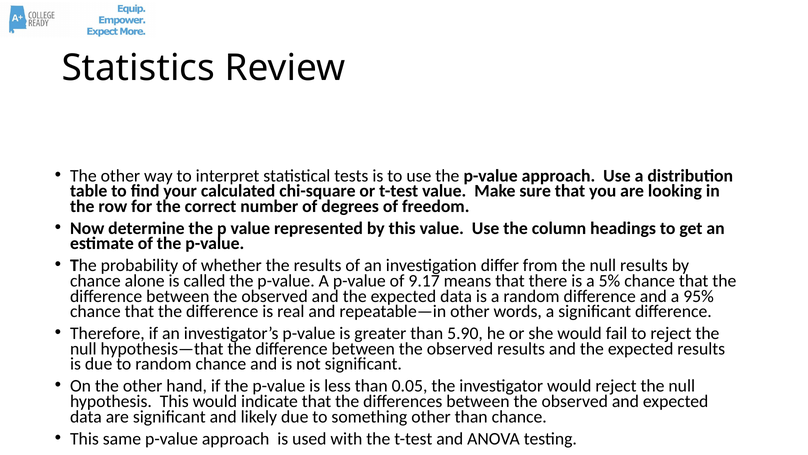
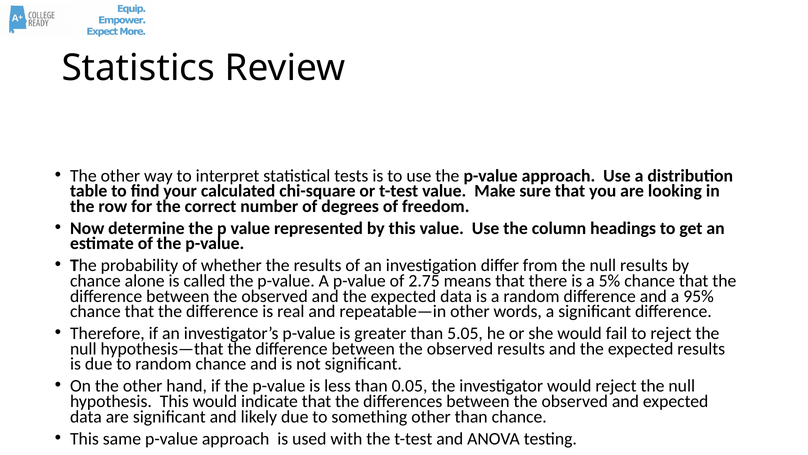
9.17: 9.17 -> 2.75
5.90: 5.90 -> 5.05
